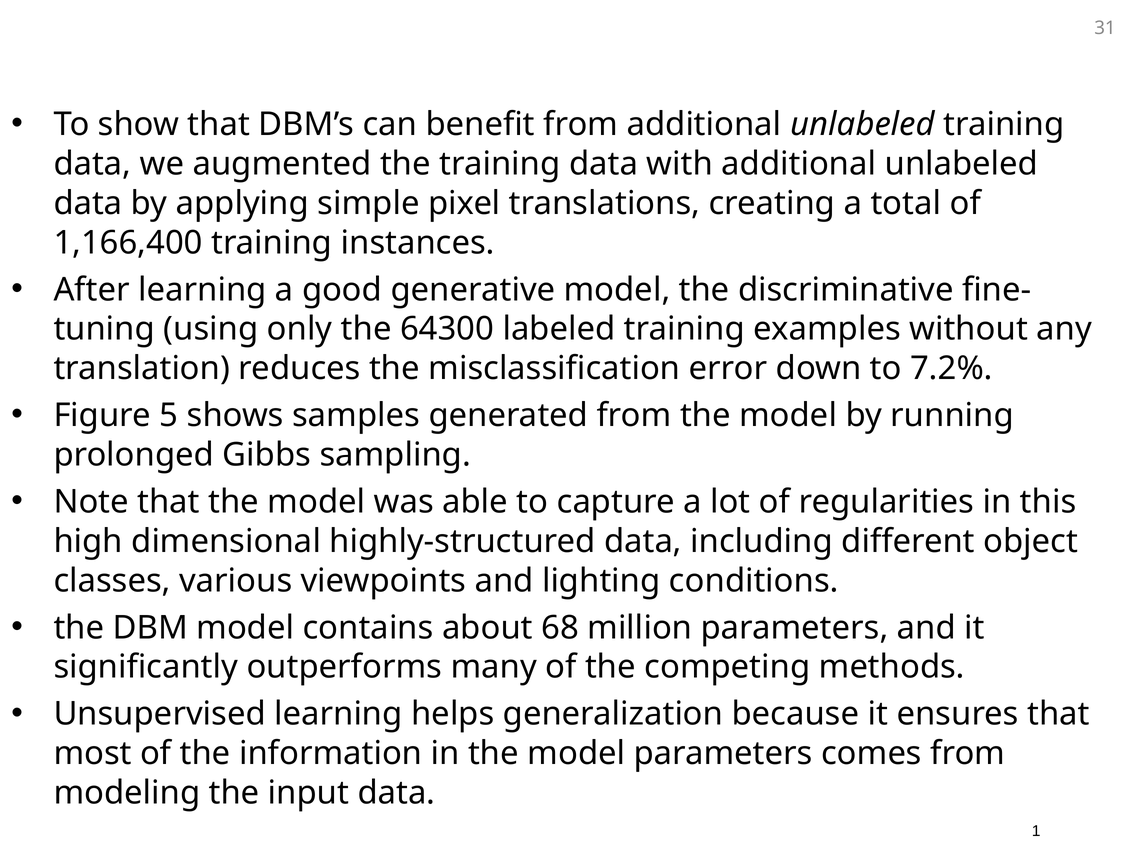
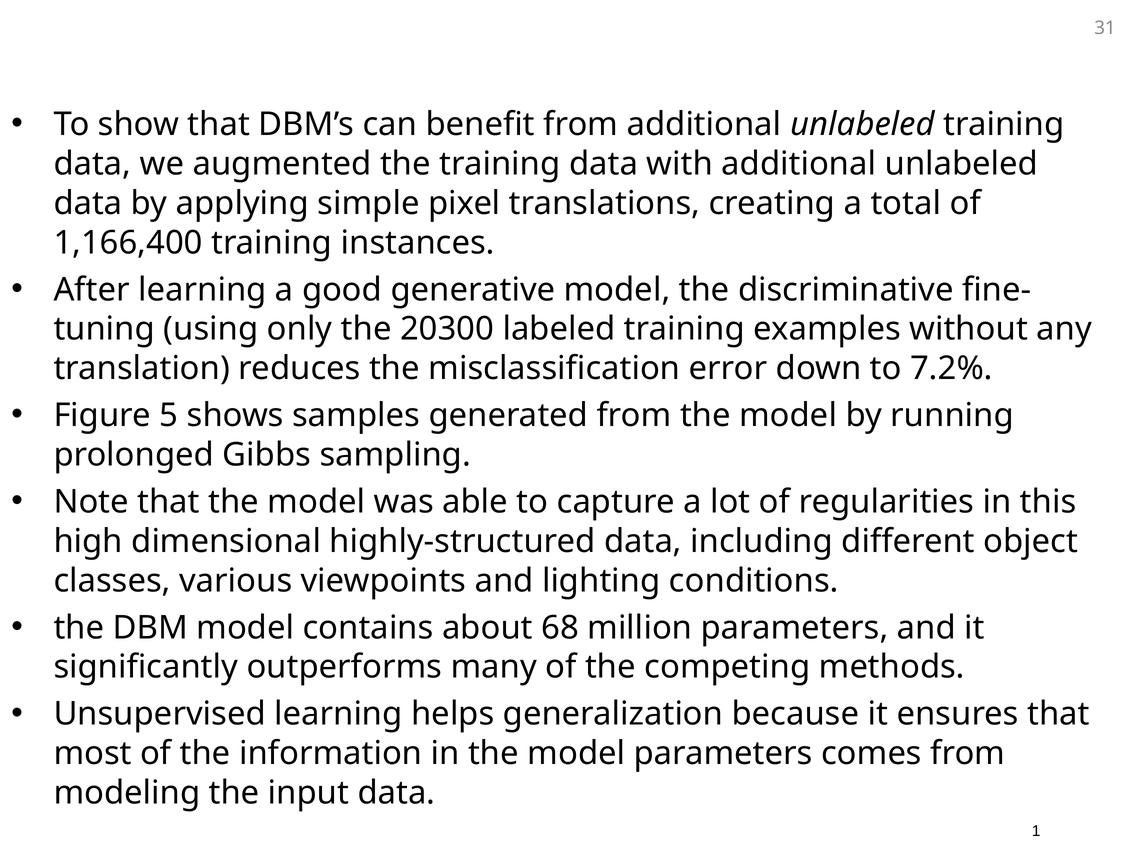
64300: 64300 -> 20300
